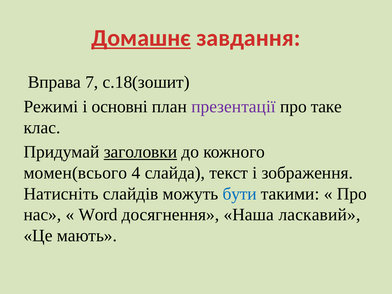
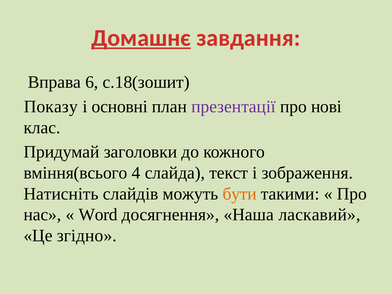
7: 7 -> 6
Режимі: Режимі -> Показу
таке: таке -> нові
заголовки underline: present -> none
момен(всього: момен(всього -> вміння(всього
бути colour: blue -> orange
мають: мають -> згідно
